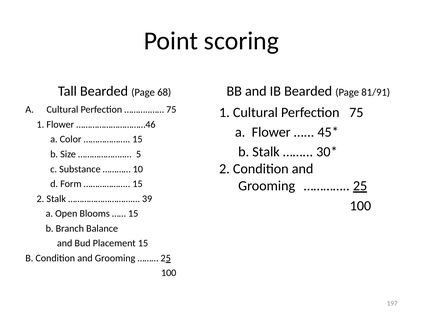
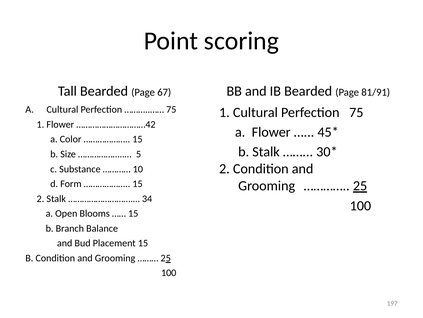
68: 68 -> 67
…………………………46: …………………………46 -> …………………………42
39: 39 -> 34
